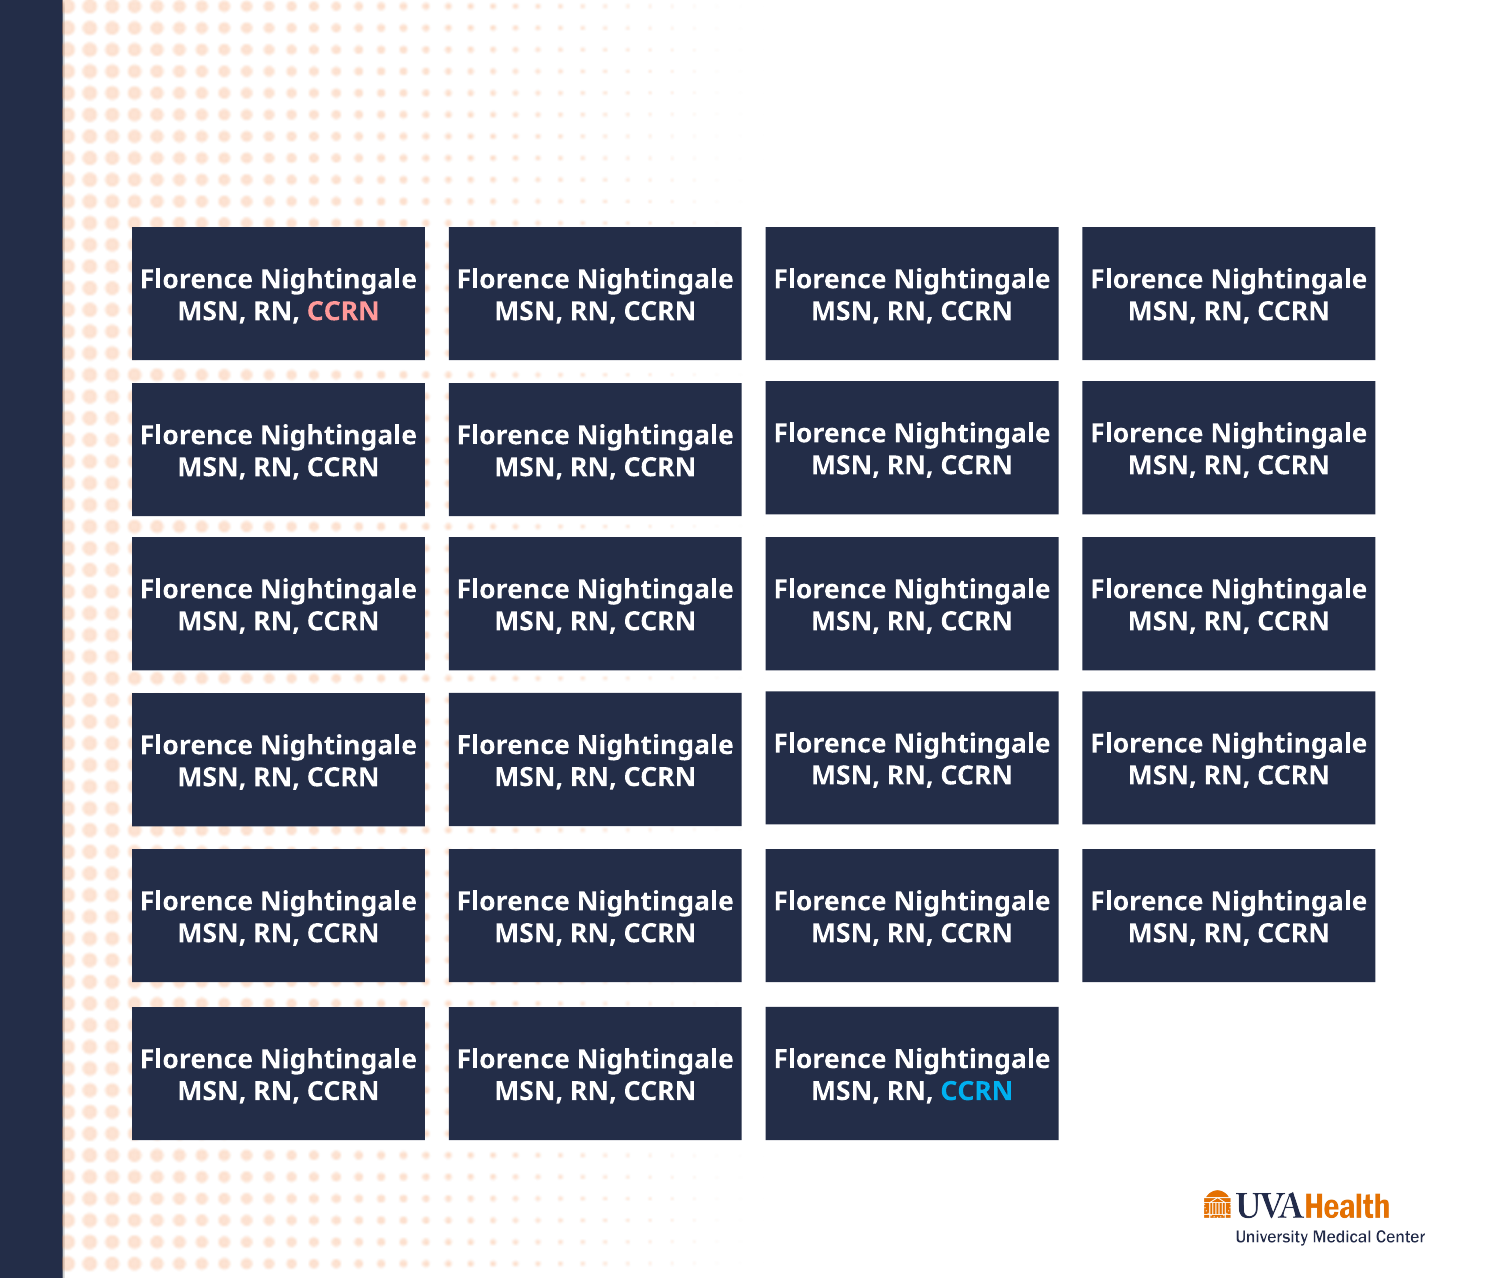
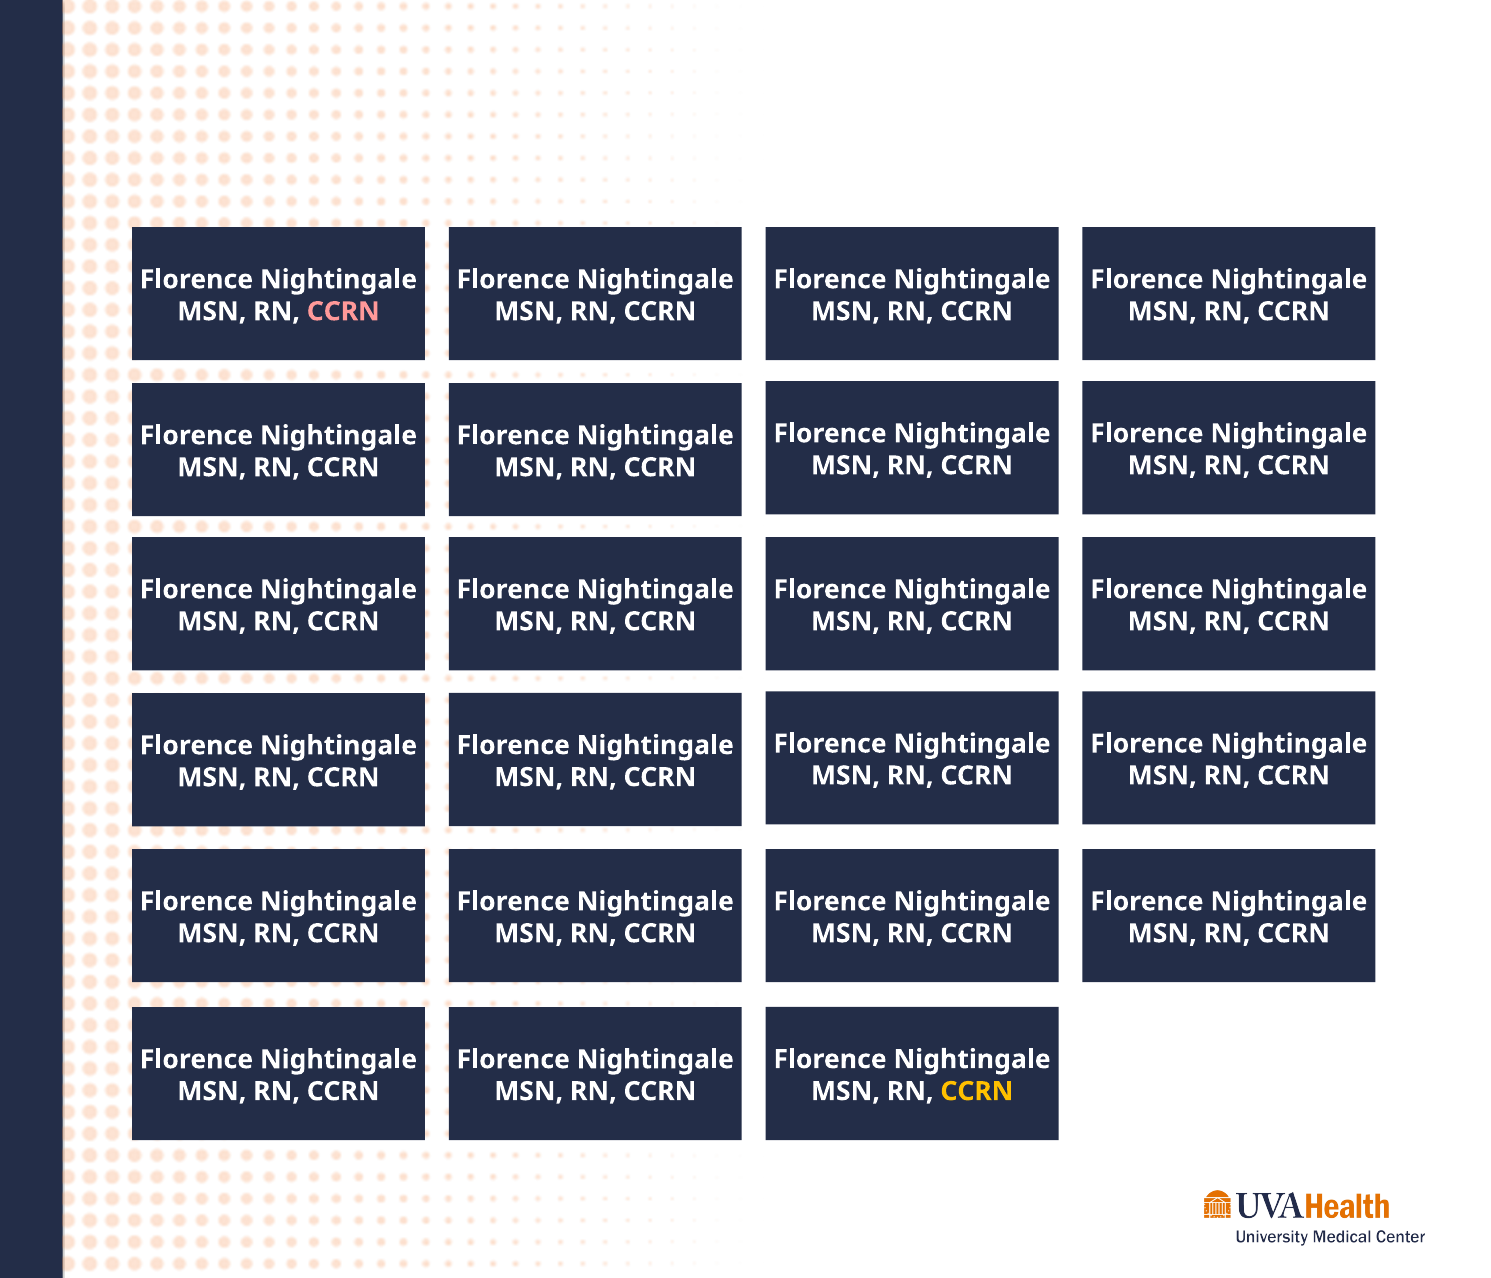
CCRN at (977, 1091) colour: light blue -> yellow
